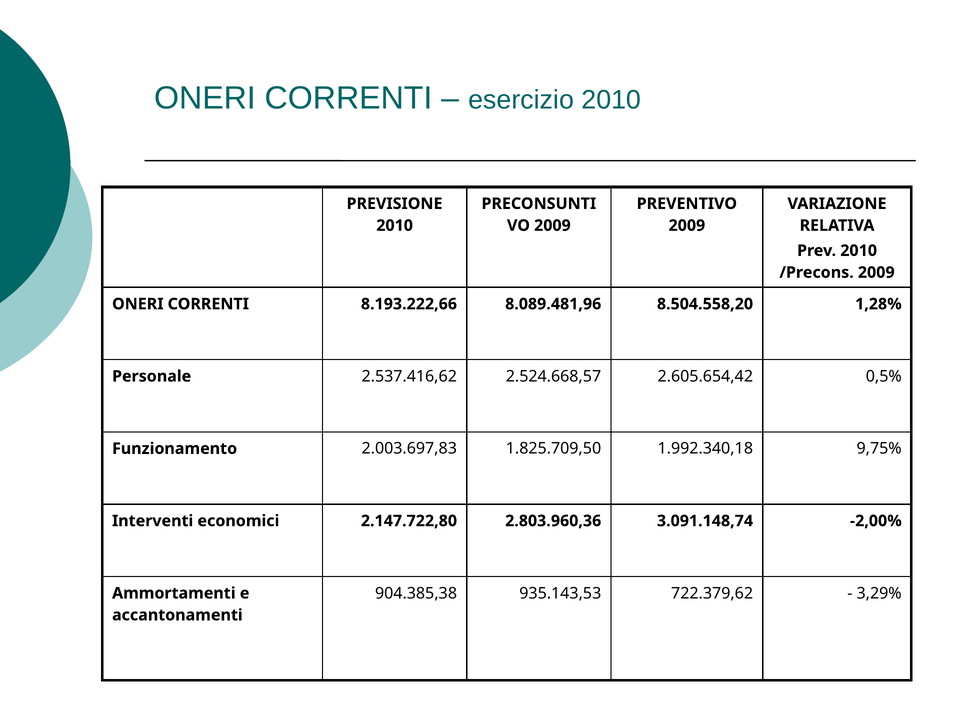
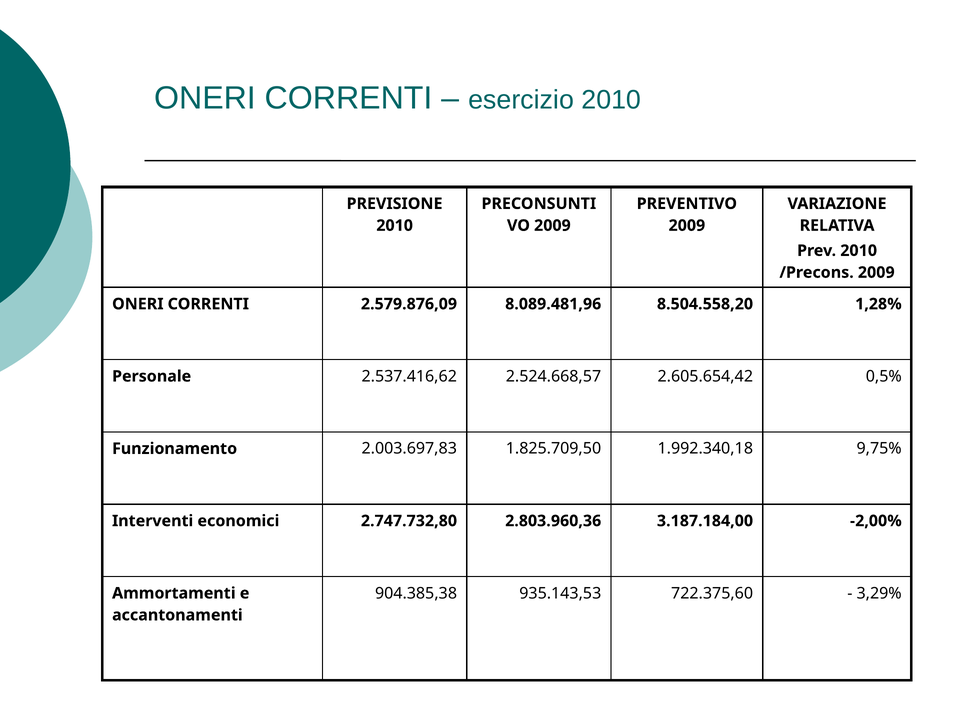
8.193.222,66: 8.193.222,66 -> 2.579.876,09
2.147.722,80: 2.147.722,80 -> 2.747.732,80
3.091.148,74: 3.091.148,74 -> 3.187.184,00
722.379,62: 722.379,62 -> 722.375,60
